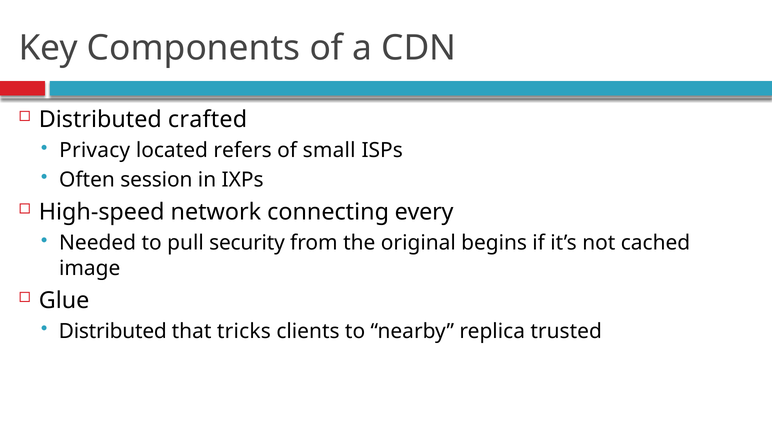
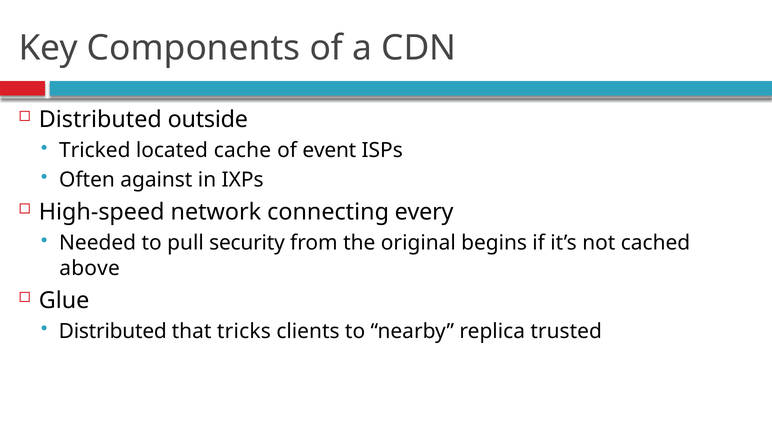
crafted: crafted -> outside
Privacy: Privacy -> Tricked
refers: refers -> cache
small: small -> event
session: session -> against
image: image -> above
